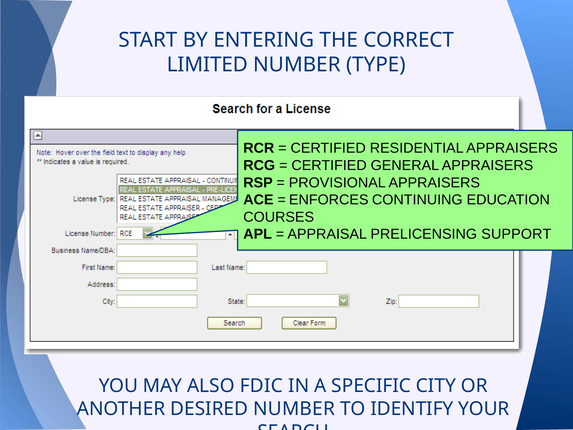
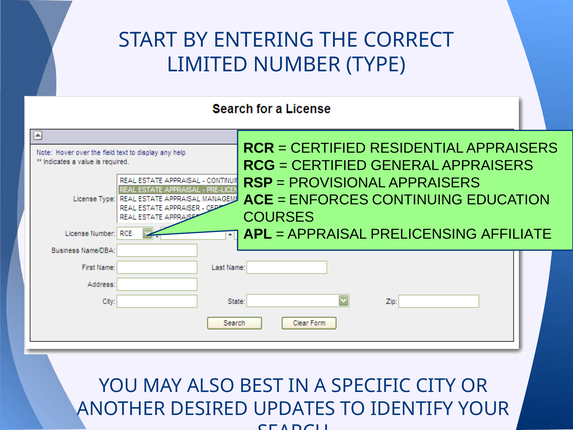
SUPPORT: SUPPORT -> AFFILIATE
FDIC: FDIC -> BEST
DESIRED NUMBER: NUMBER -> UPDATES
